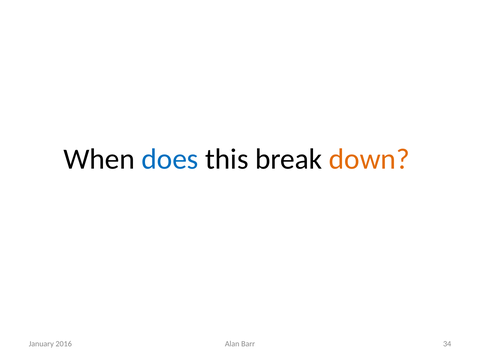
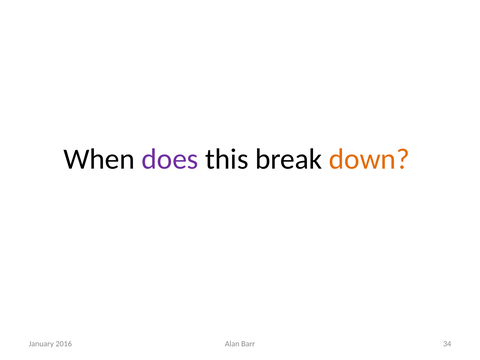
does colour: blue -> purple
